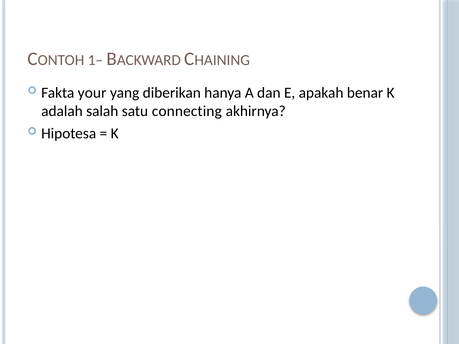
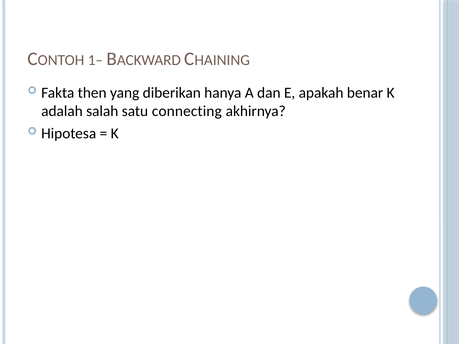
your: your -> then
